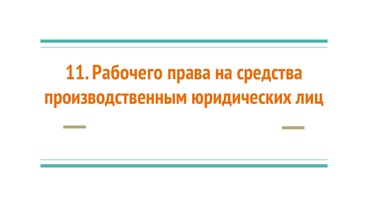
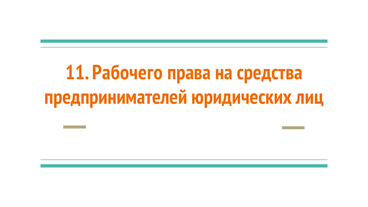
производственным: производственным -> предпринимателей
